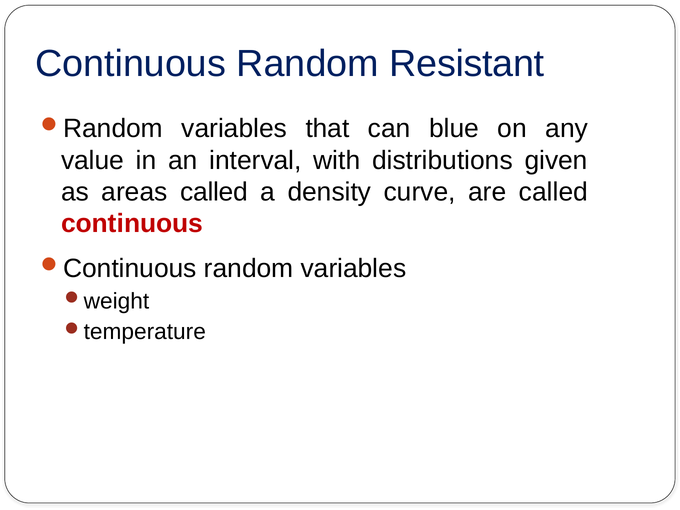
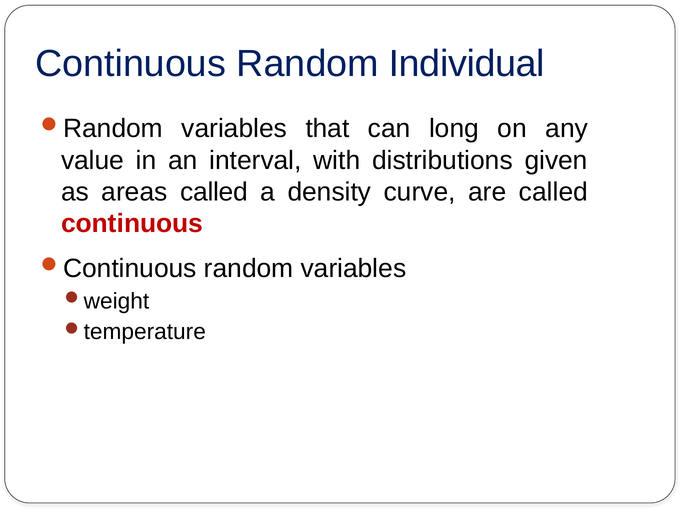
Resistant: Resistant -> Individual
blue: blue -> long
